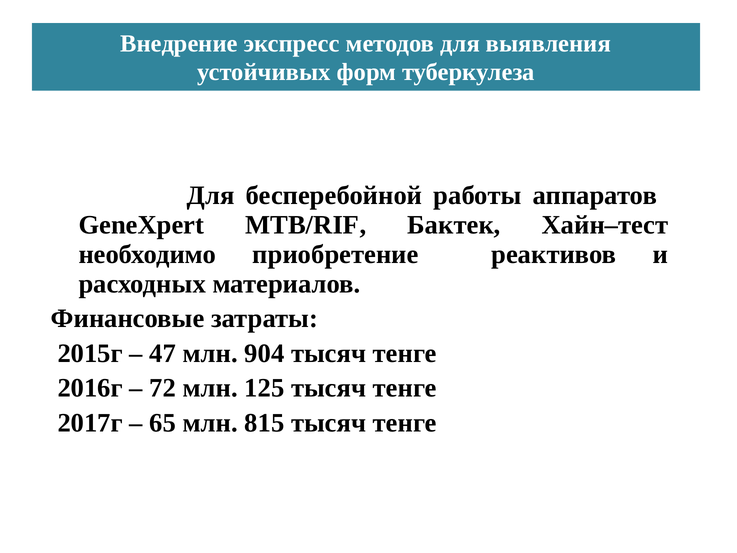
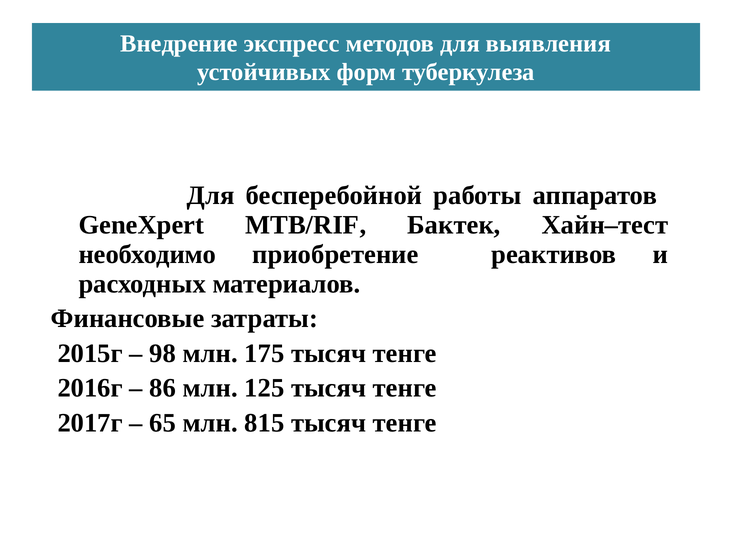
47: 47 -> 98
904: 904 -> 175
72: 72 -> 86
